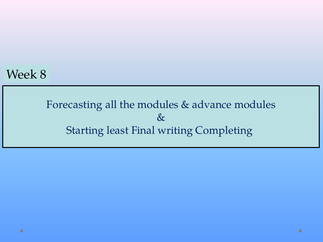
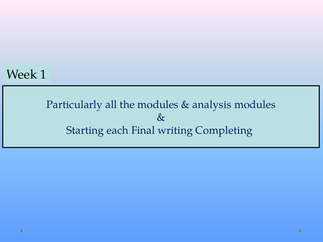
8: 8 -> 1
Forecasting: Forecasting -> Particularly
advance: advance -> analysis
least: least -> each
